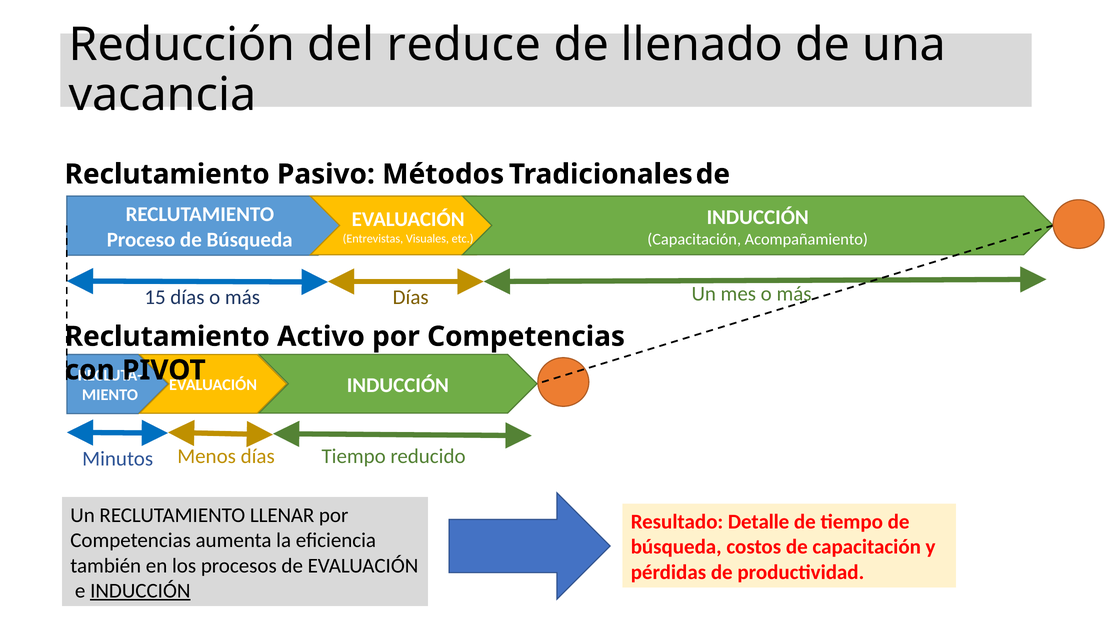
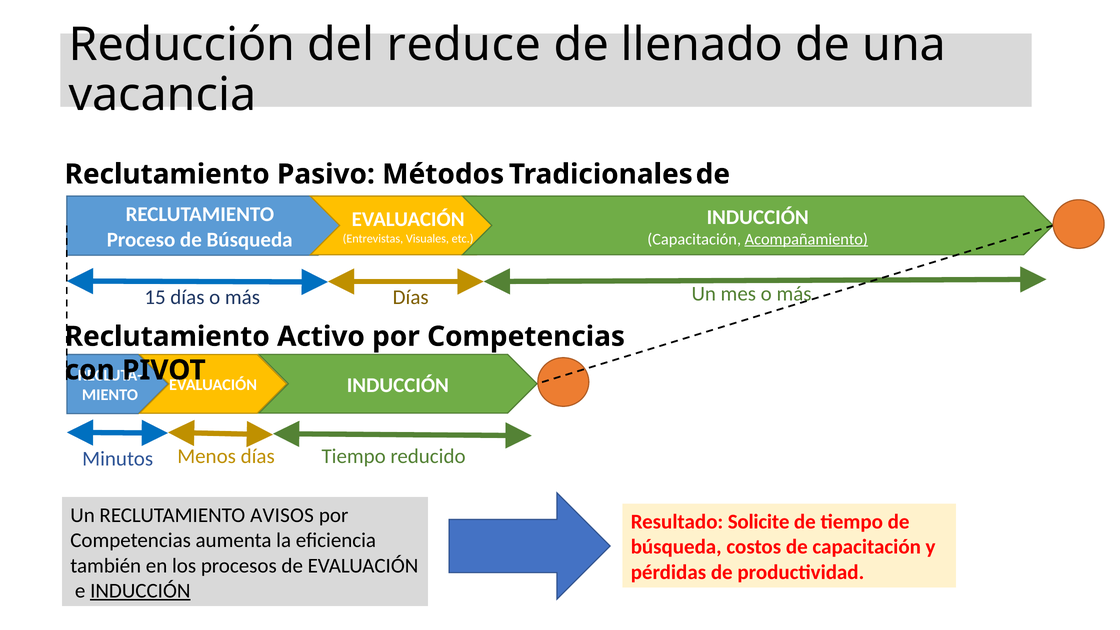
Acompañamiento underline: none -> present
LLENAR: LLENAR -> AVISOS
Detalle: Detalle -> Solicite
